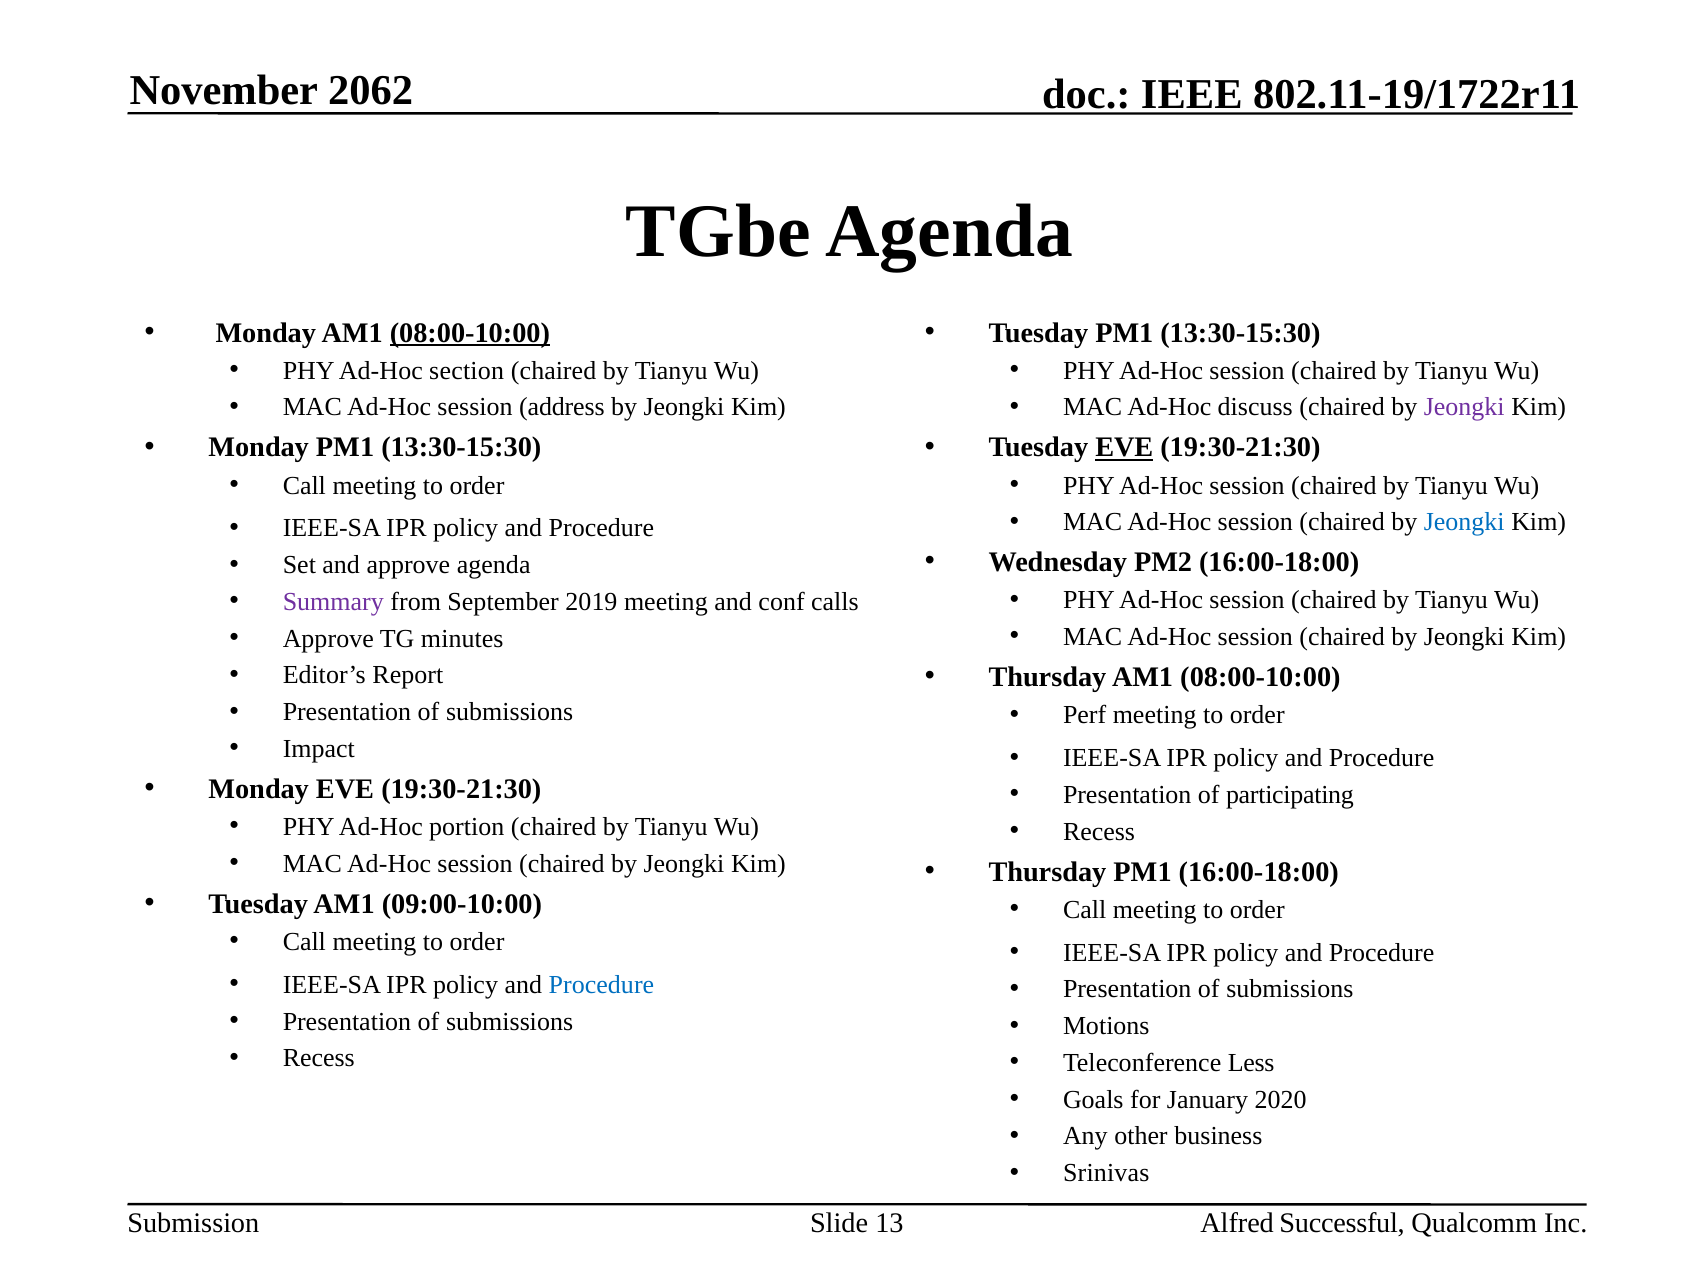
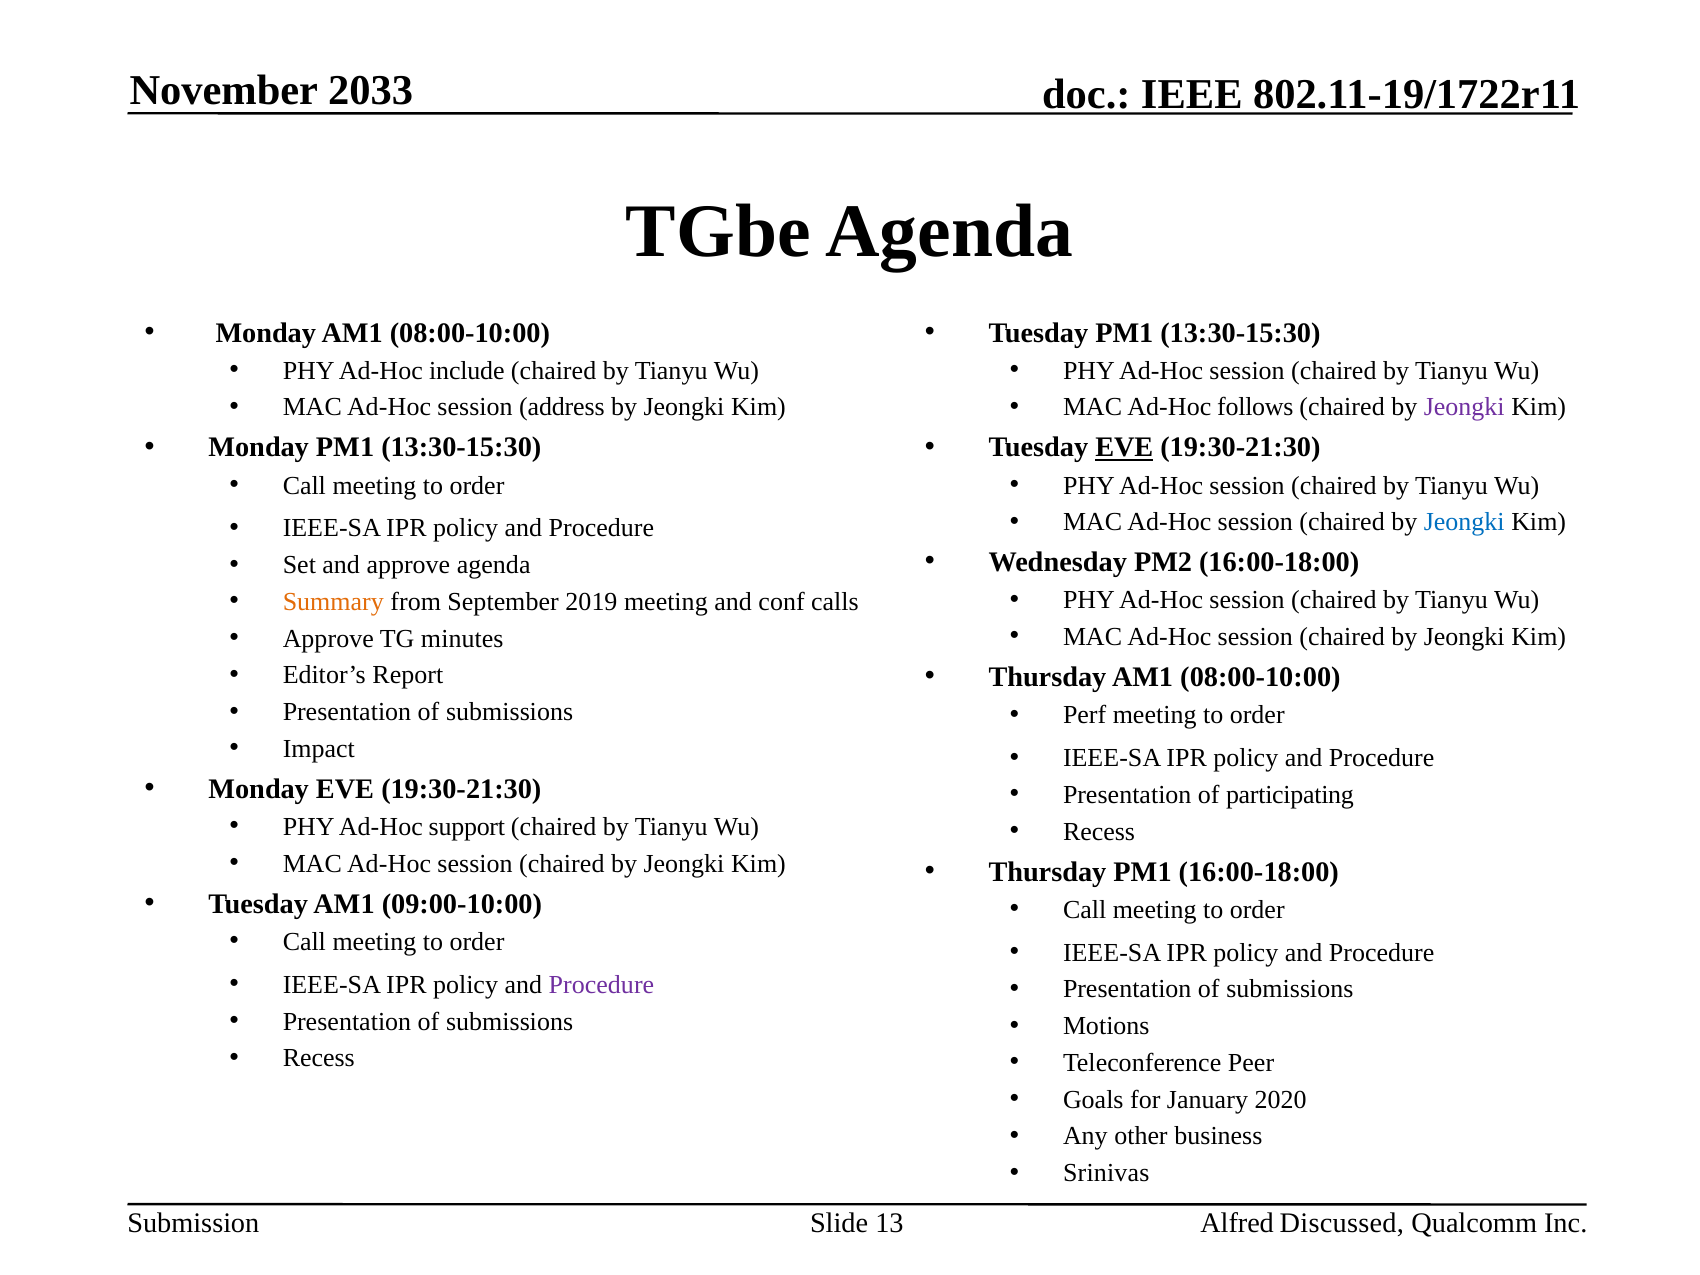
2062: 2062 -> 2033
08:00-10:00 at (470, 333) underline: present -> none
section: section -> include
discuss: discuss -> follows
Summary colour: purple -> orange
portion: portion -> support
Procedure at (601, 985) colour: blue -> purple
Less: Less -> Peer
Successful: Successful -> Discussed
